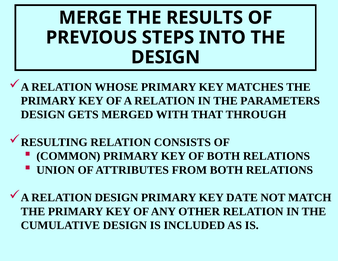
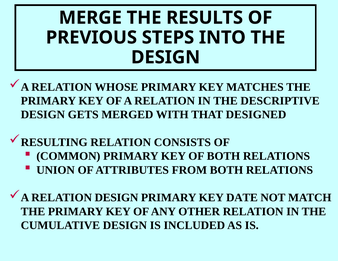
PARAMETERS: PARAMETERS -> DESCRIPTIVE
THROUGH: THROUGH -> DESIGNED
